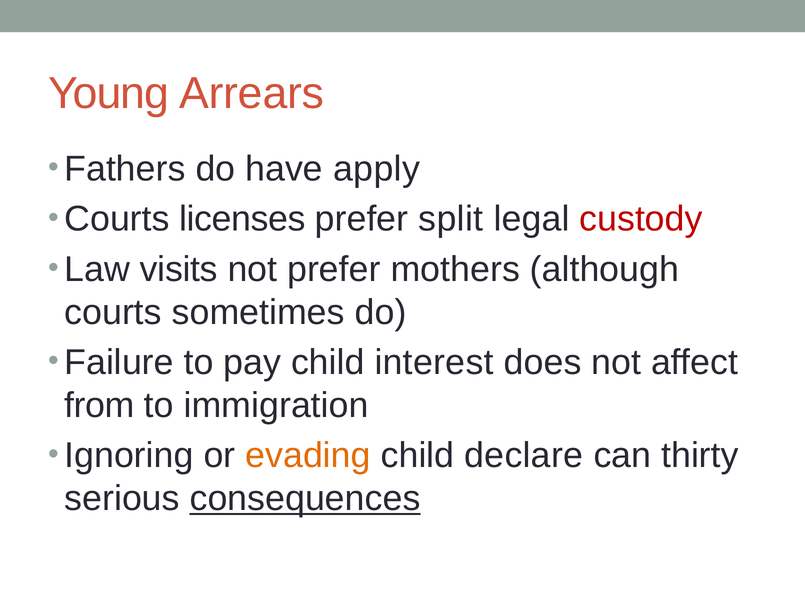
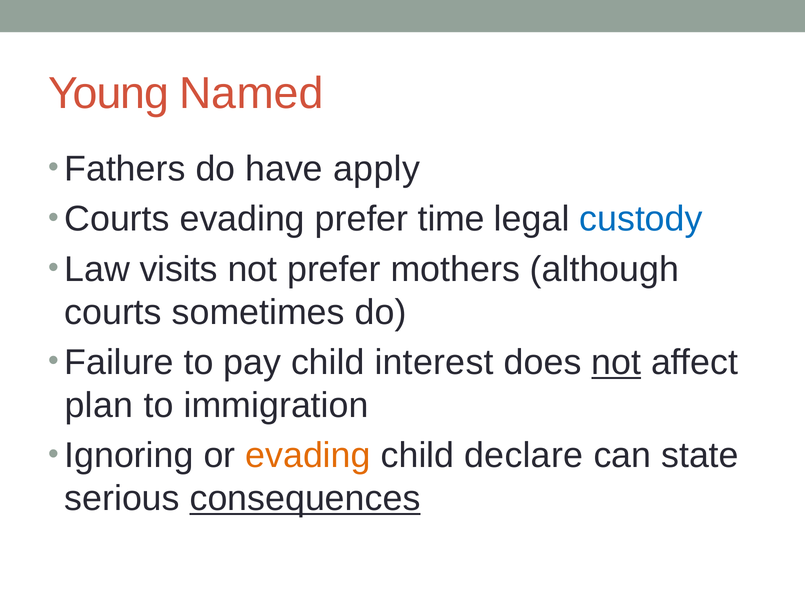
Arrears: Arrears -> Named
Courts licenses: licenses -> evading
split: split -> time
custody colour: red -> blue
not at (616, 362) underline: none -> present
from: from -> plan
thirty: thirty -> state
